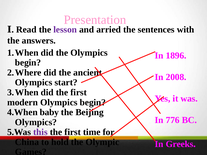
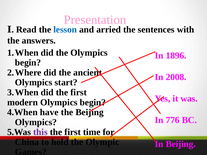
lesson colour: purple -> blue
baby: baby -> have
In Greeks: Greeks -> Beijing
